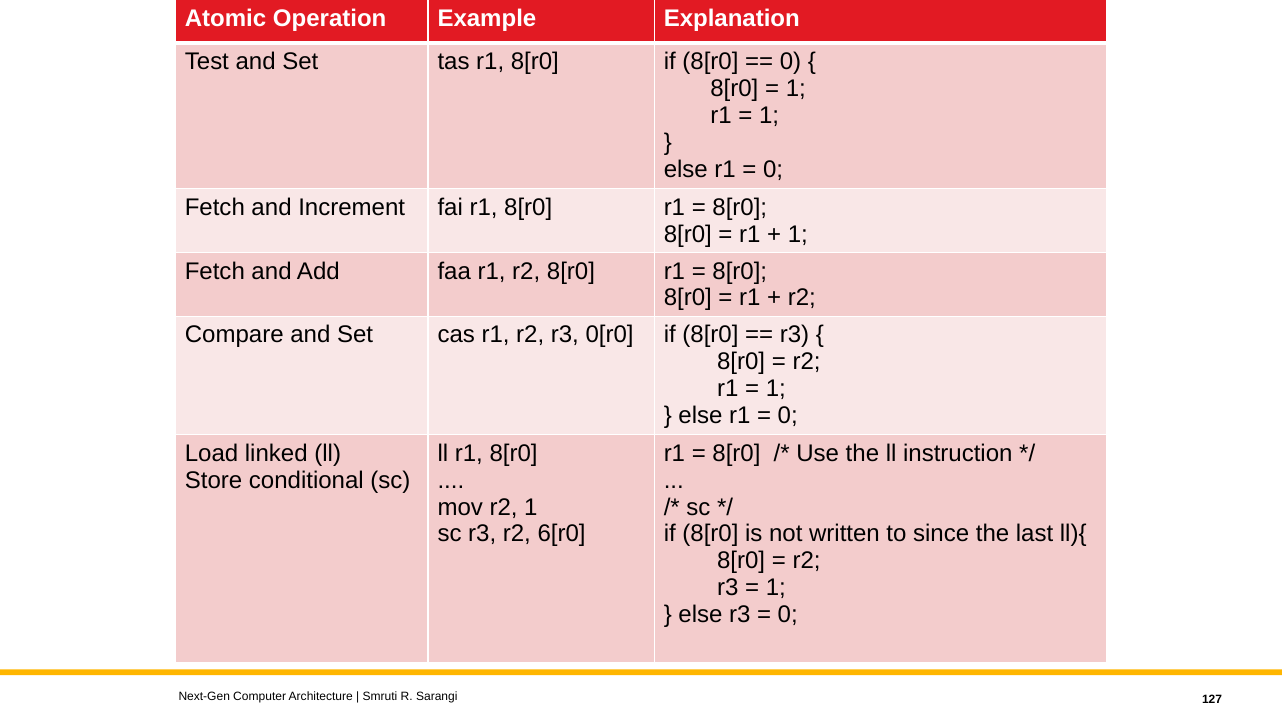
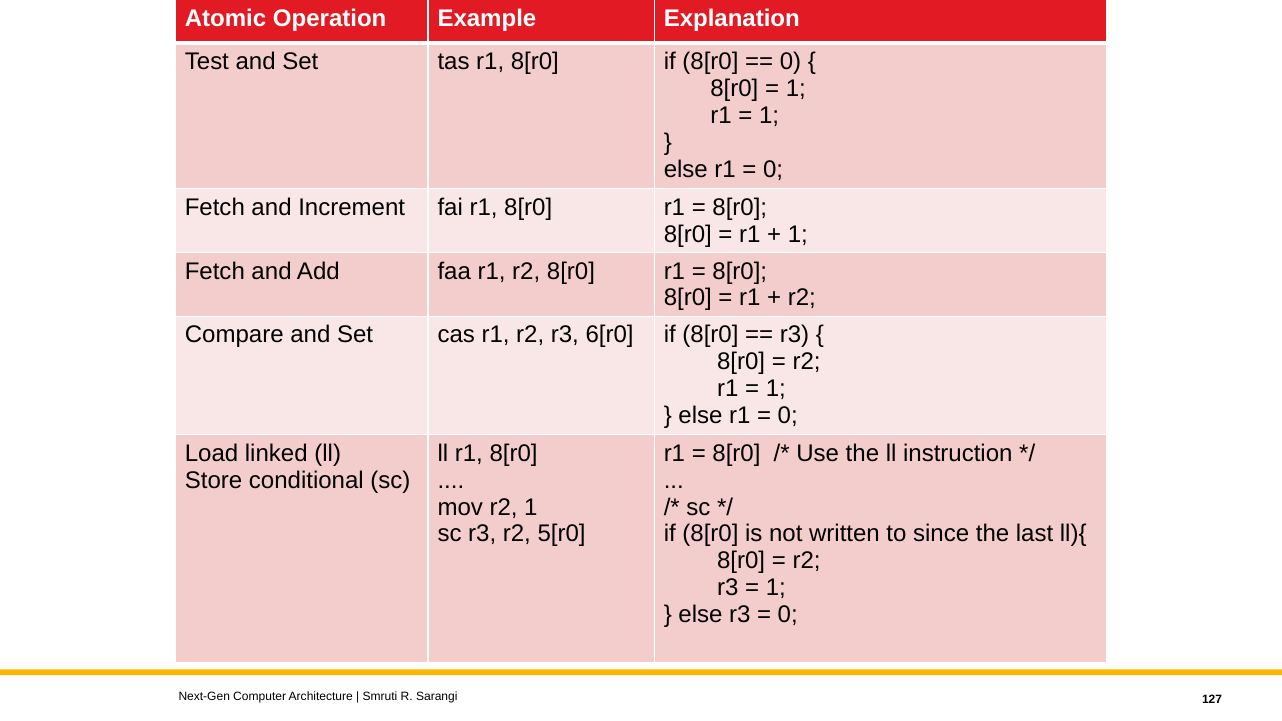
0[r0: 0[r0 -> 6[r0
6[r0: 6[r0 -> 5[r0
